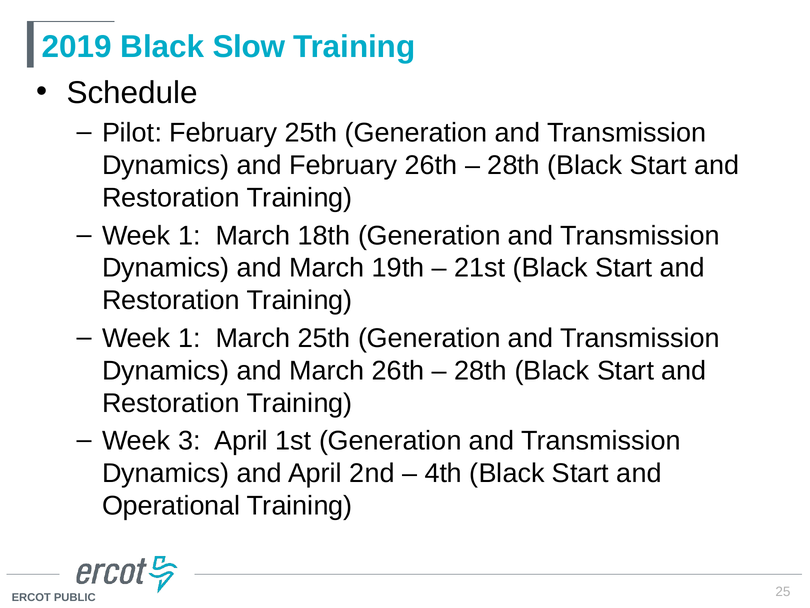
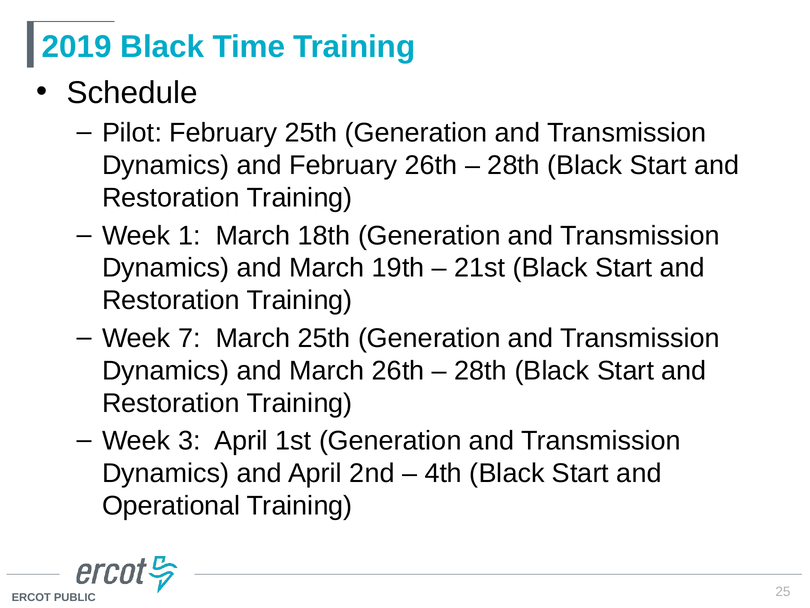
Slow: Slow -> Time
1 at (189, 338): 1 -> 7
